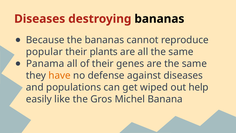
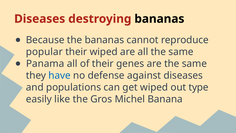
their plants: plants -> wiped
have colour: orange -> blue
help: help -> type
